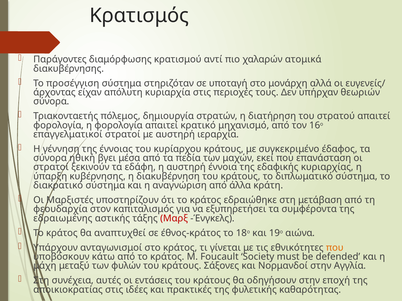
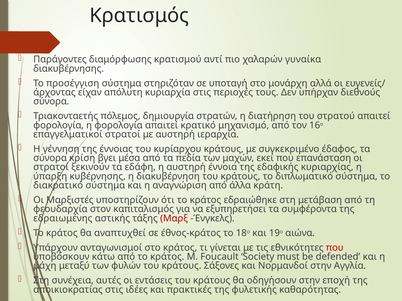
ατομικά: ατομικά -> γυναίκα
θεωριών: θεωριών -> διεθνούς
ηθική: ηθική -> κρίση
που at (335, 248) colour: orange -> red
